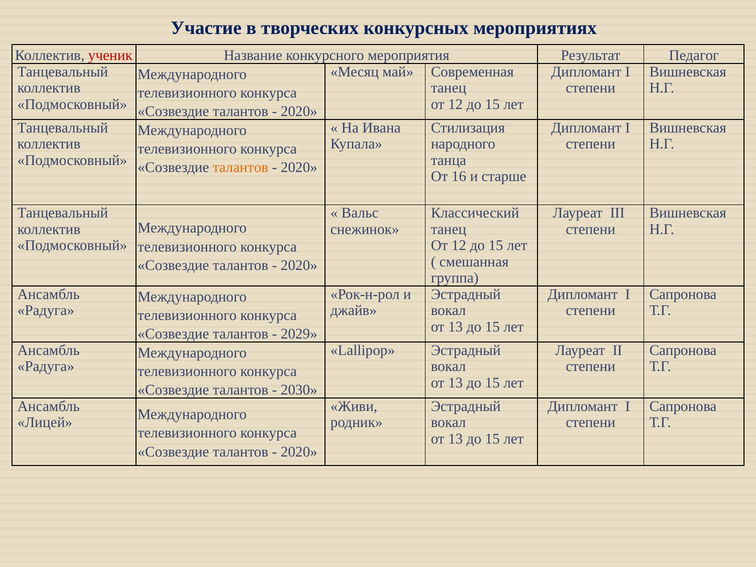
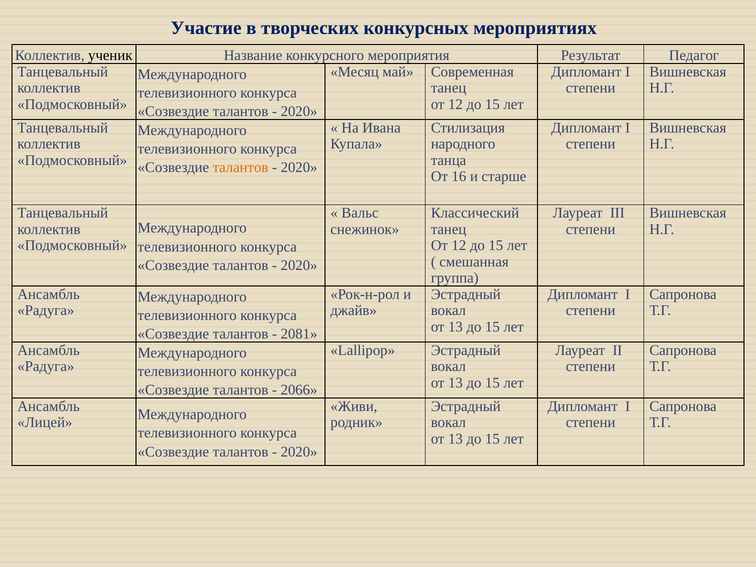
ученик colour: red -> black
2029: 2029 -> 2081
2030: 2030 -> 2066
